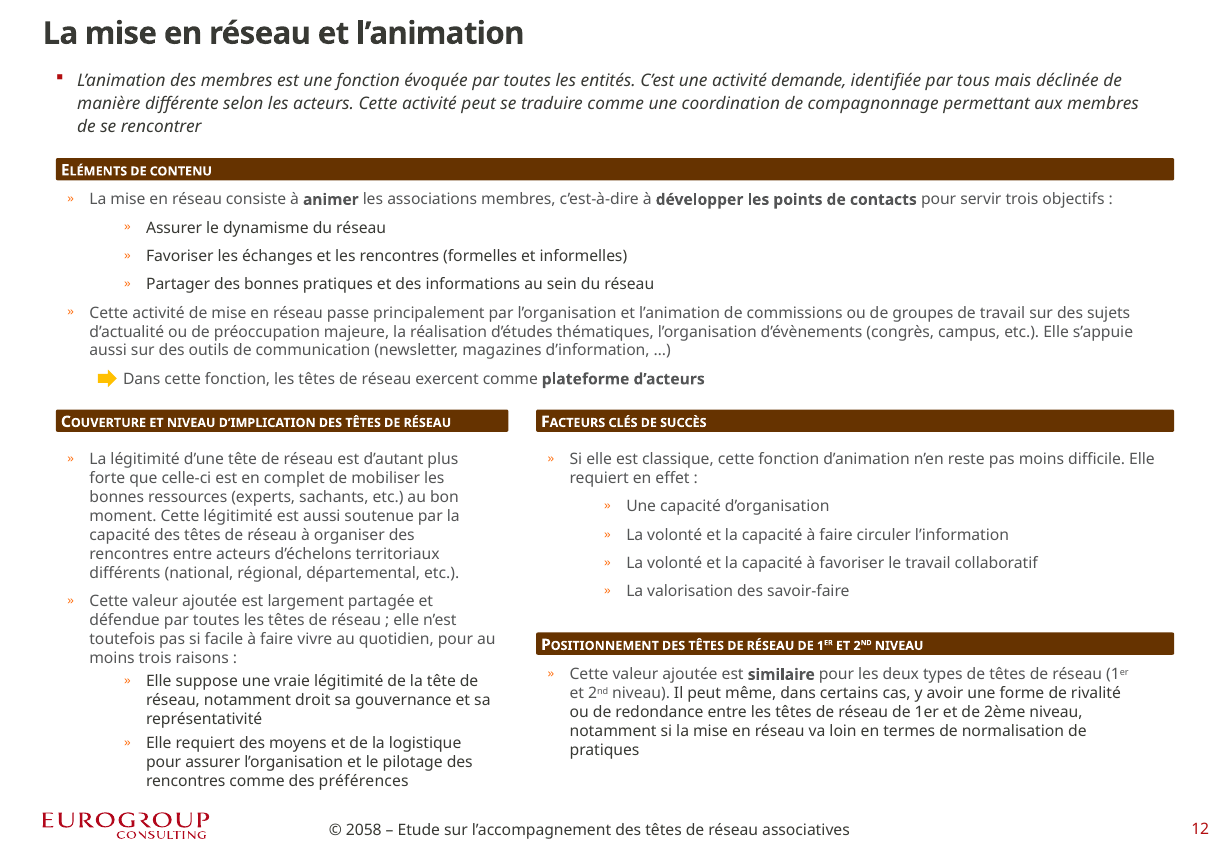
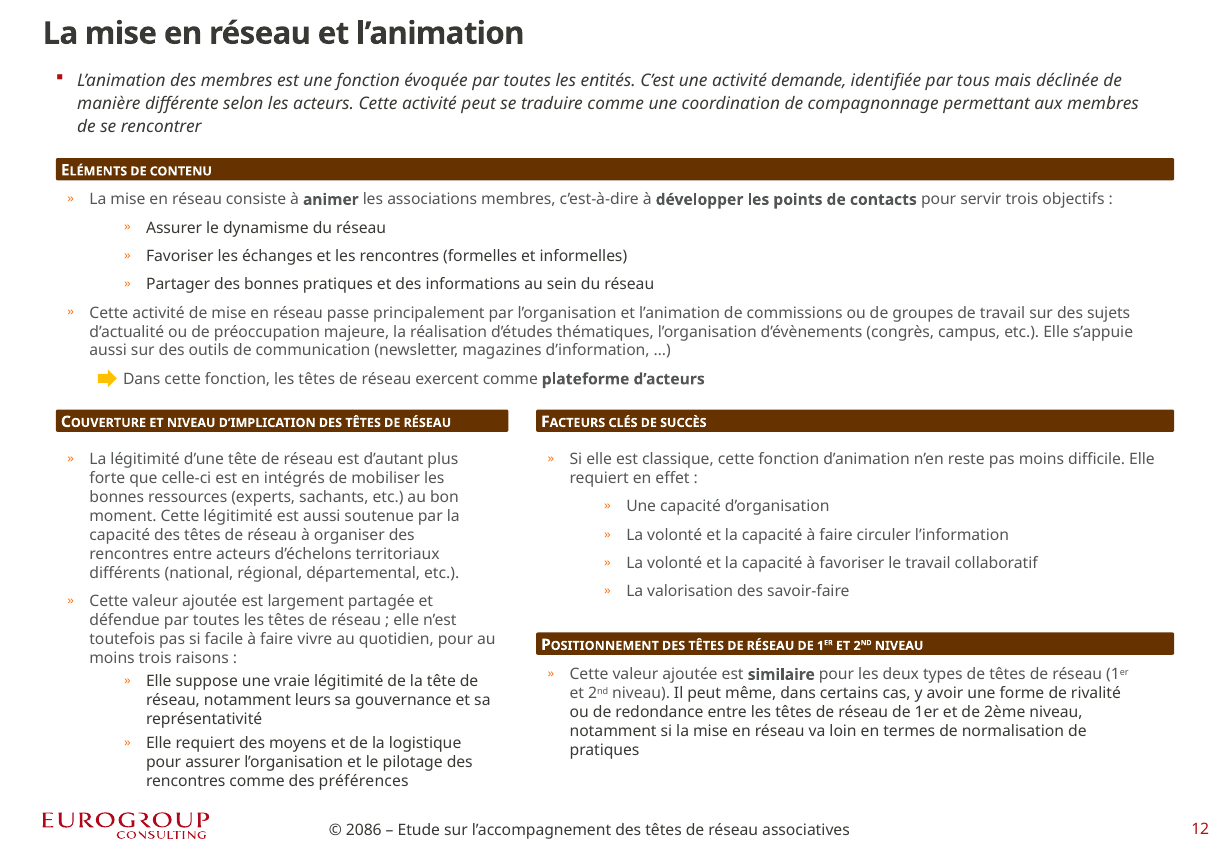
complet: complet -> intégrés
droit: droit -> leurs
2058: 2058 -> 2086
